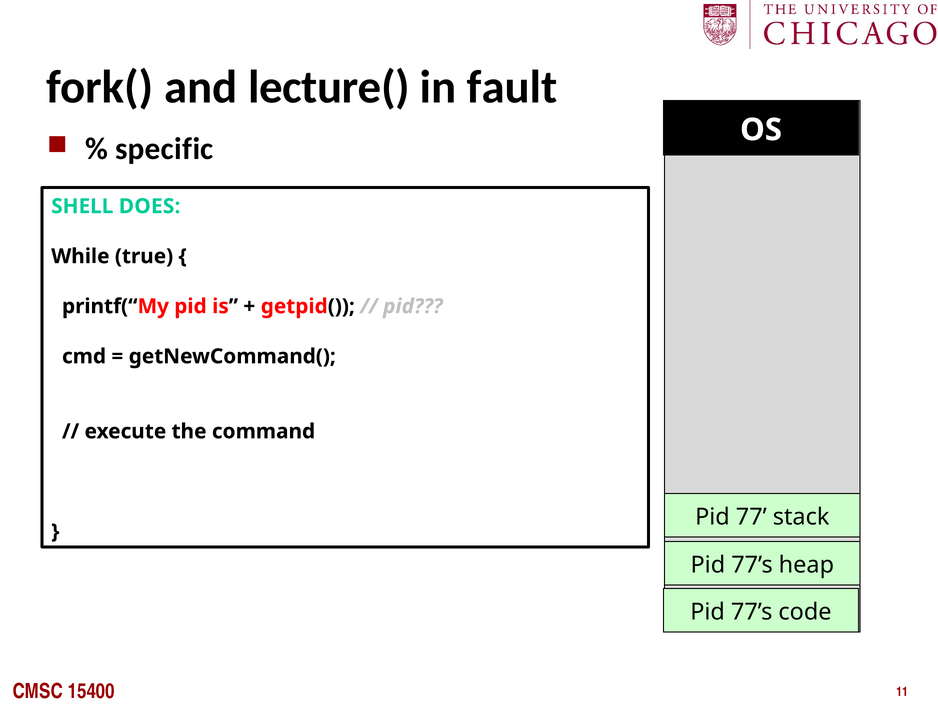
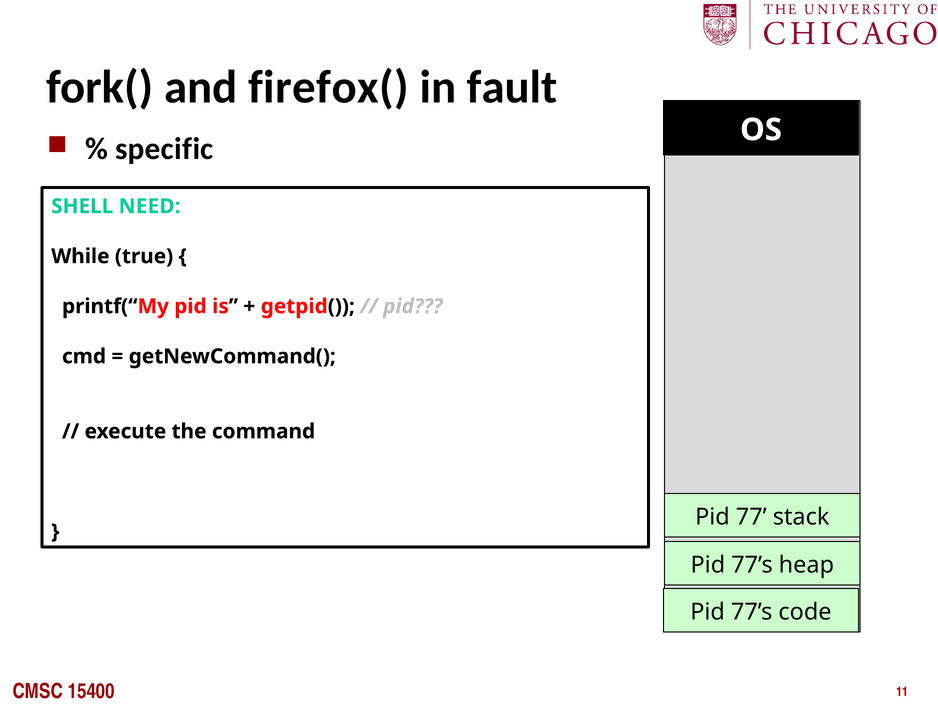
lecture(: lecture( -> firefox(
DOES: DOES -> NEED
